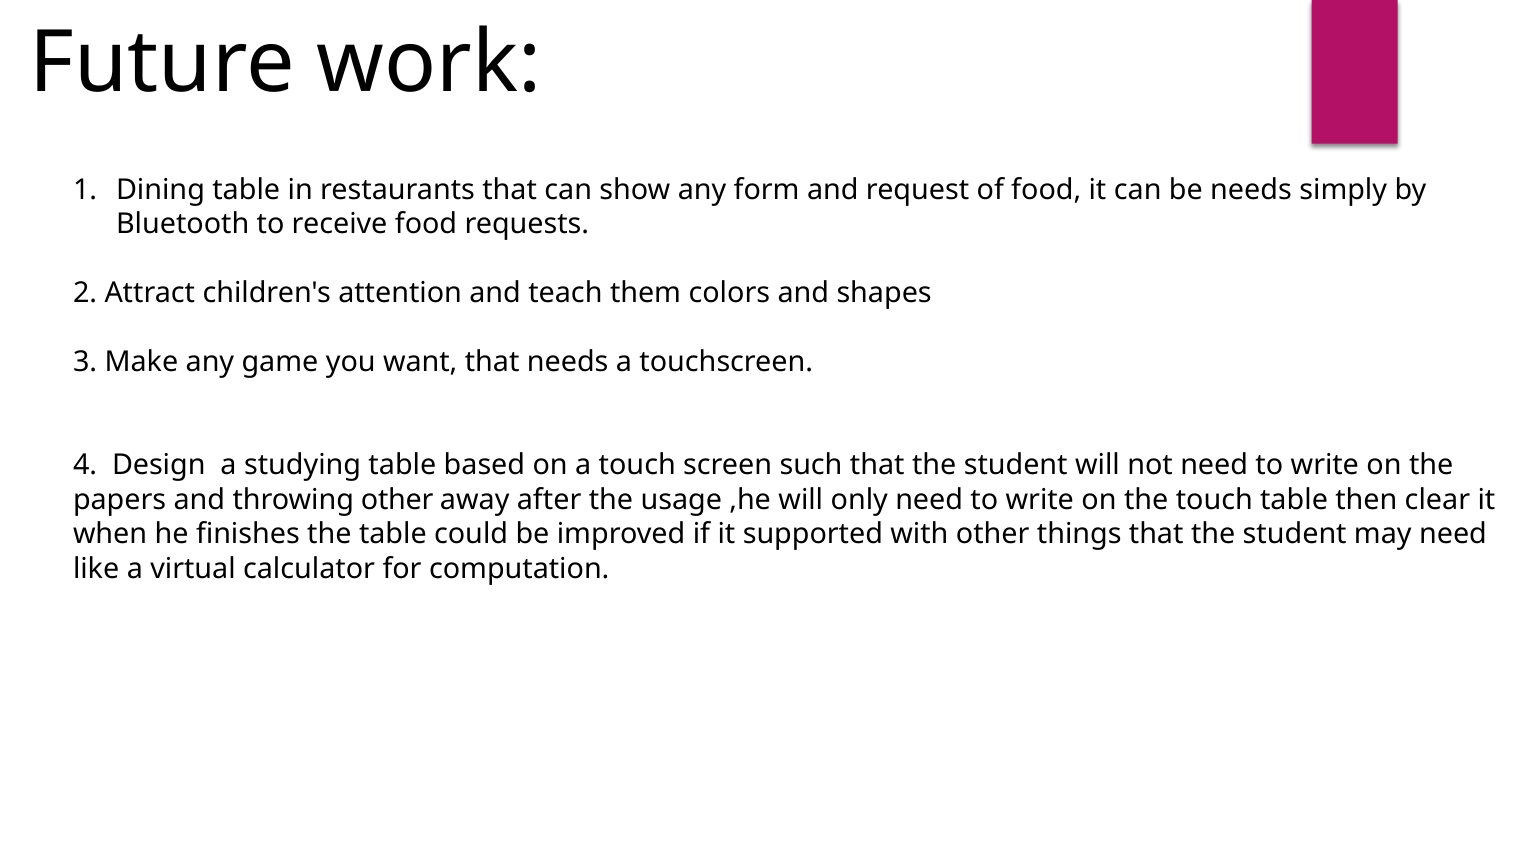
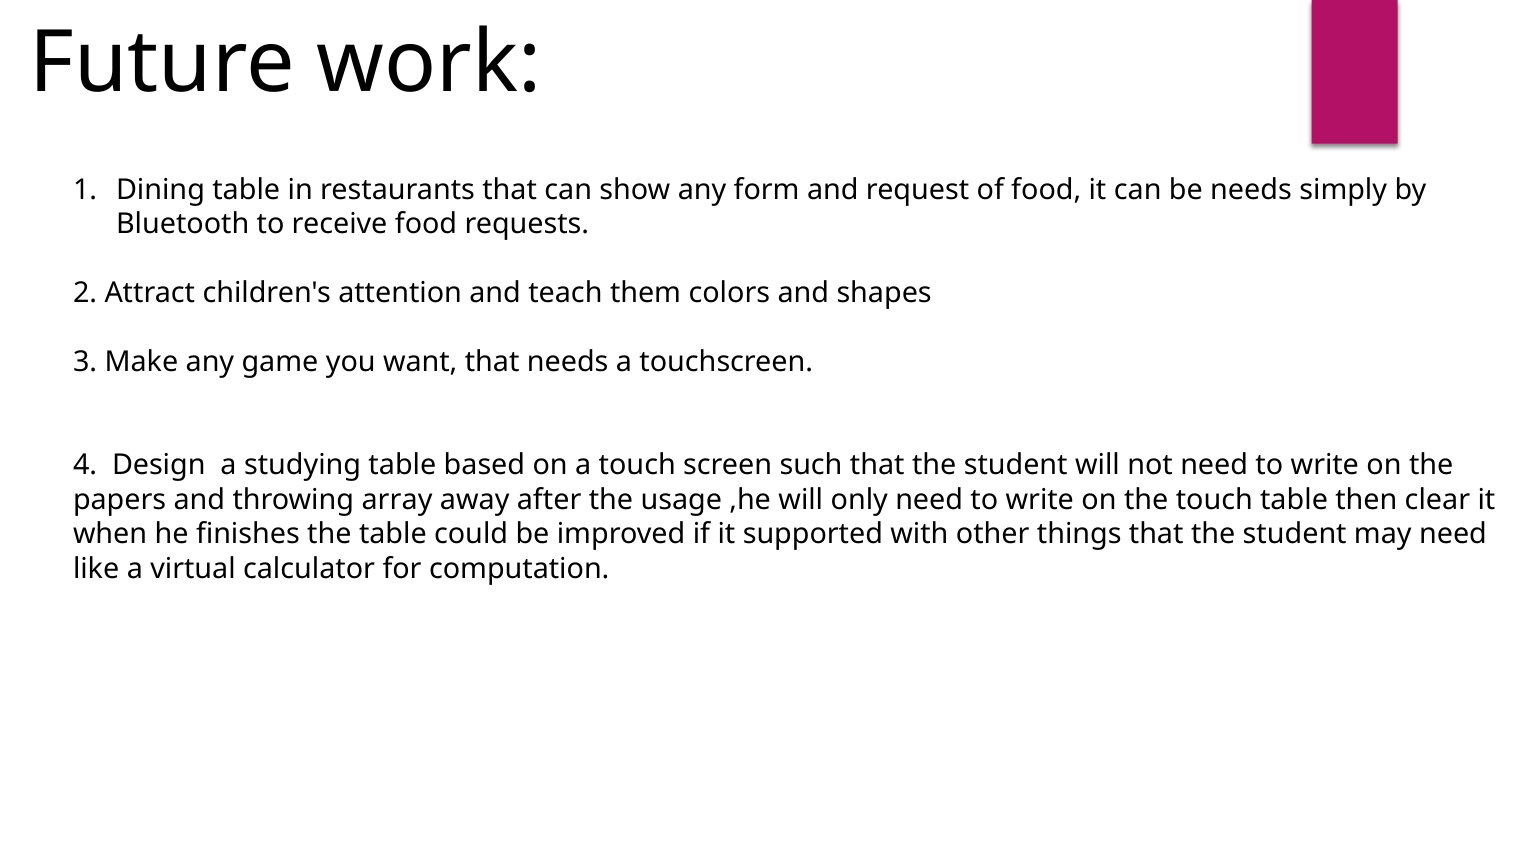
throwing other: other -> array
